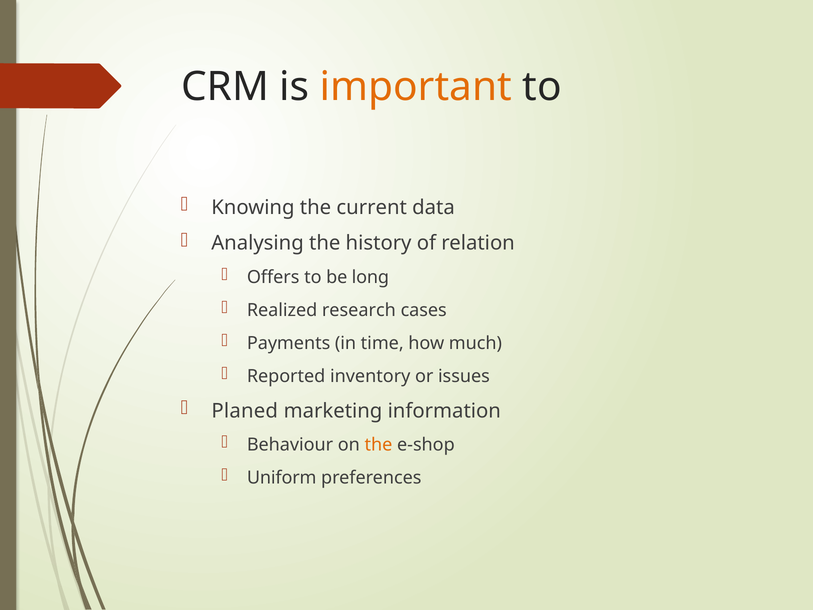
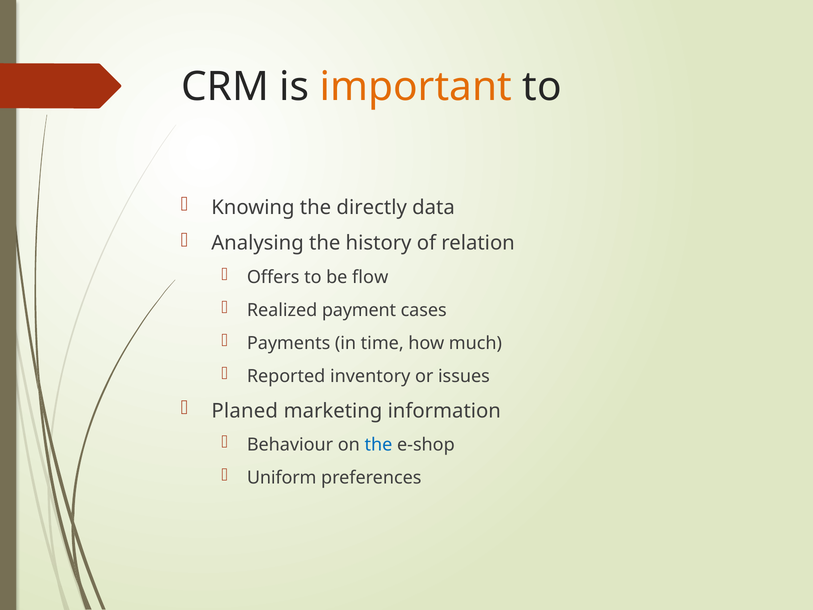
current: current -> directly
long: long -> flow
research: research -> payment
the at (378, 445) colour: orange -> blue
